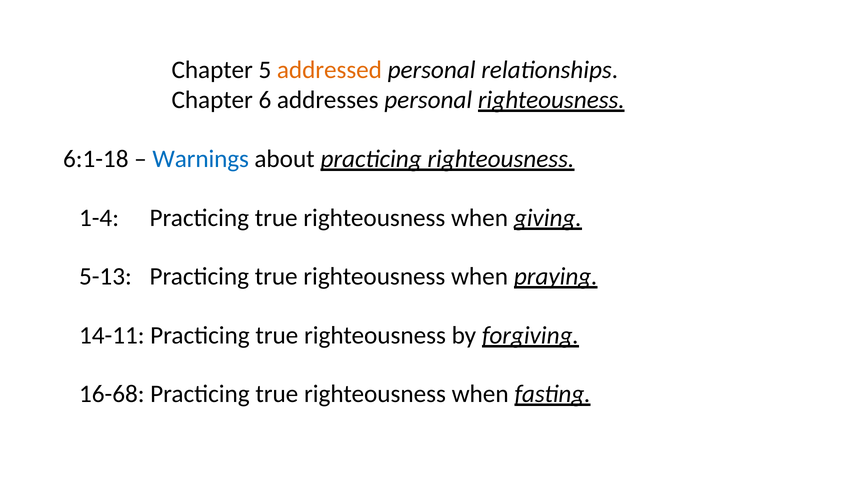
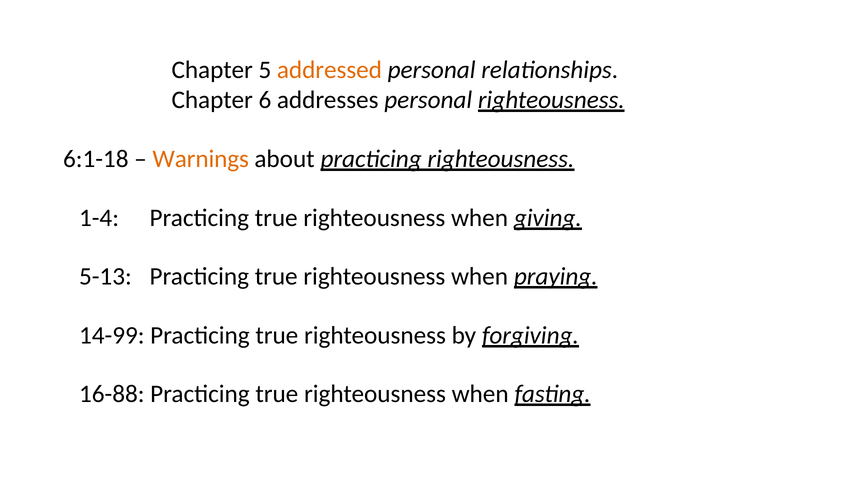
Warnings colour: blue -> orange
14-11: 14-11 -> 14-99
16-68: 16-68 -> 16-88
